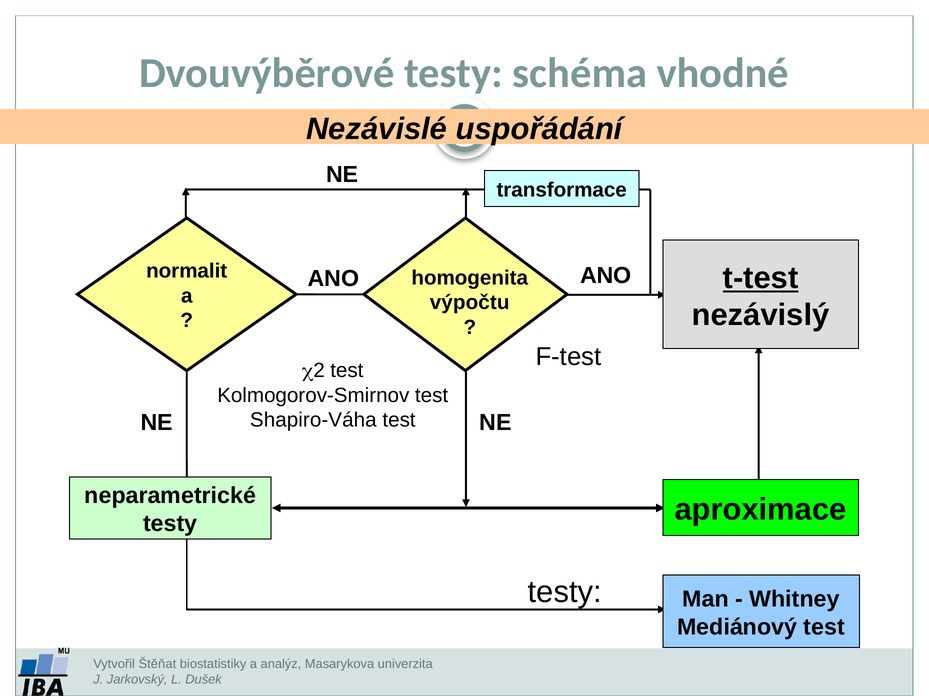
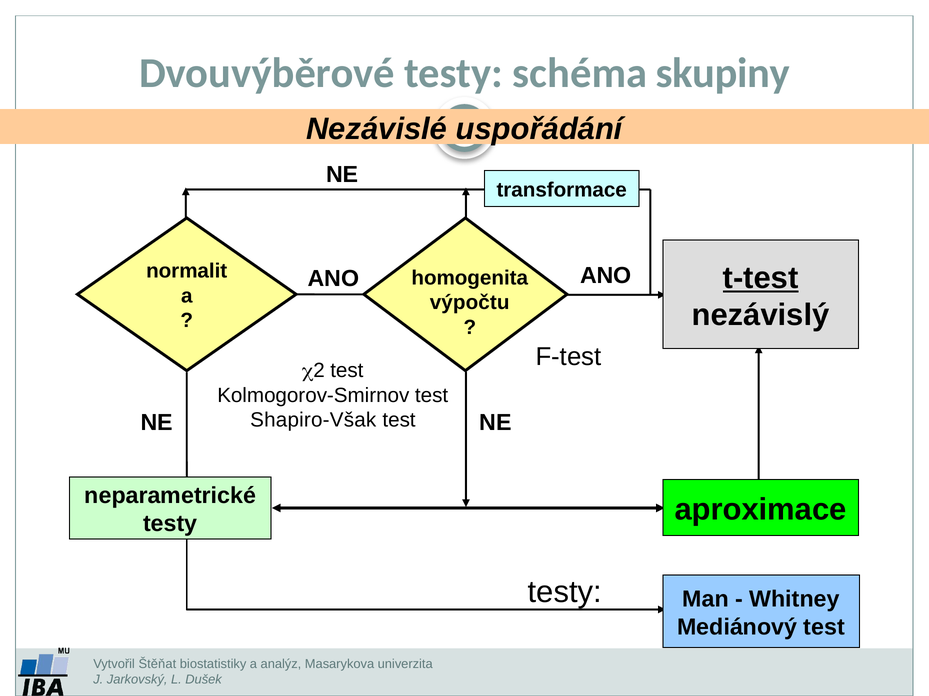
vhodné: vhodné -> skupiny
Shapiro-Váha: Shapiro-Váha -> Shapiro-Však
